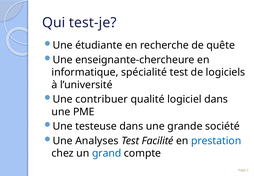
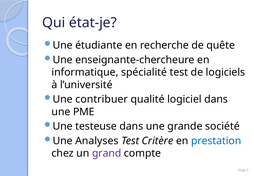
test-je: test-je -> état-je
Facilité: Facilité -> Critère
grand colour: blue -> purple
